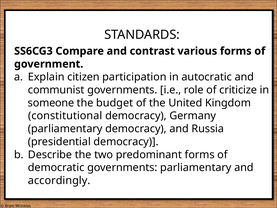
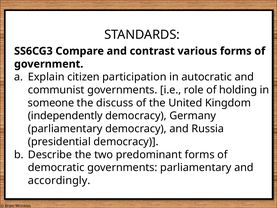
criticize: criticize -> holding
budget: budget -> discuss
constitutional: constitutional -> independently
